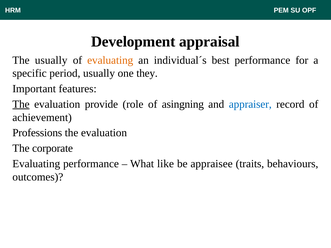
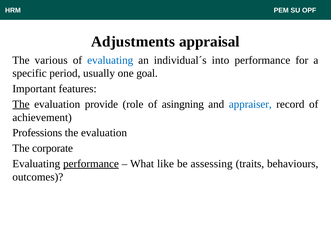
Development: Development -> Adjustments
The usually: usually -> various
evaluating at (110, 60) colour: orange -> blue
best: best -> into
they: they -> goal
performance at (91, 164) underline: none -> present
appraisee: appraisee -> assessing
